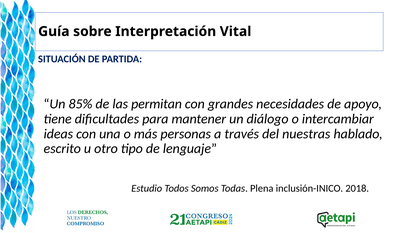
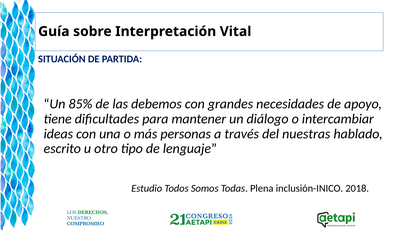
permitan: permitan -> debemos
